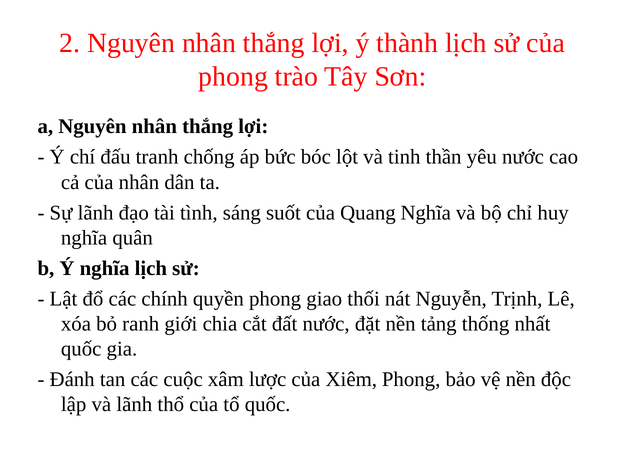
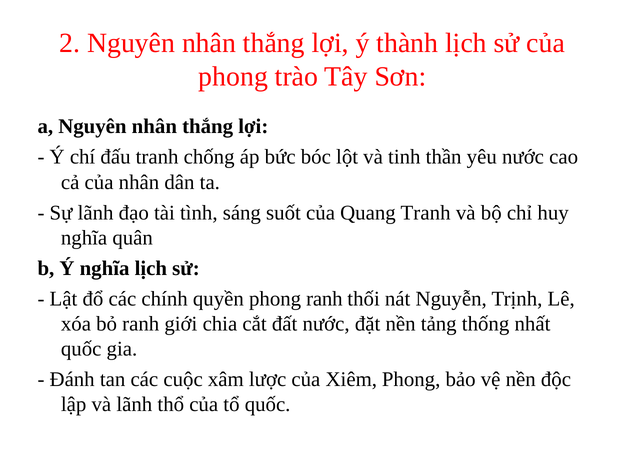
Quang Nghĩa: Nghĩa -> Tranh
phong giao: giao -> ranh
